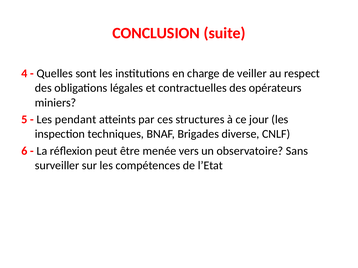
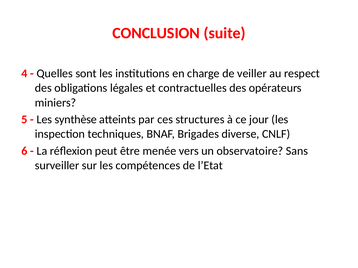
pendant: pendant -> synthèse
